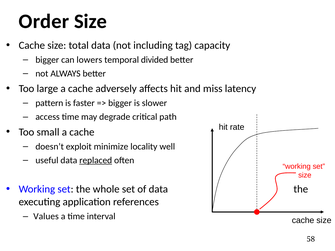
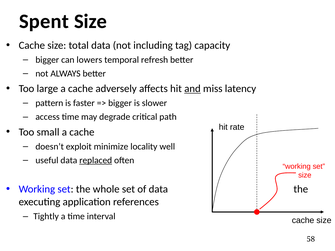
Order: Order -> Spent
divided: divided -> refresh
and underline: none -> present
Values: Values -> Tightly
